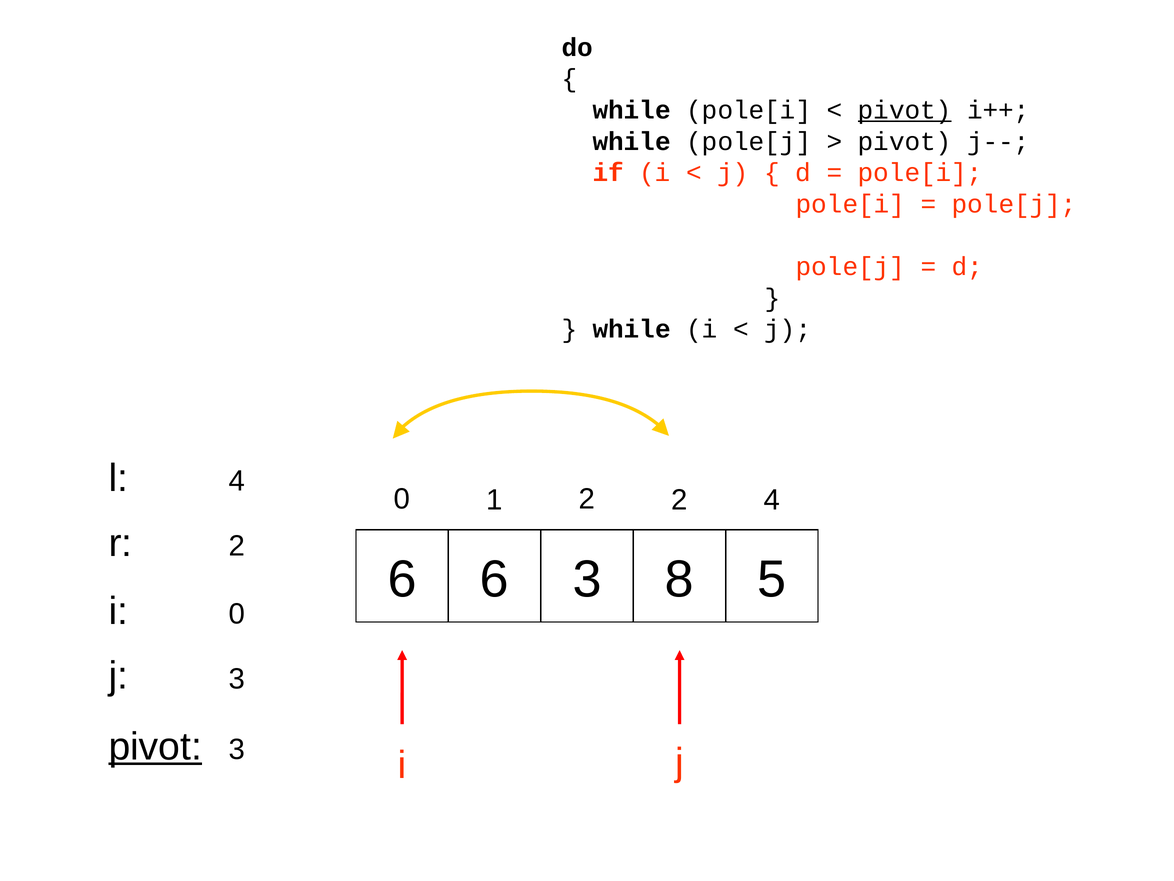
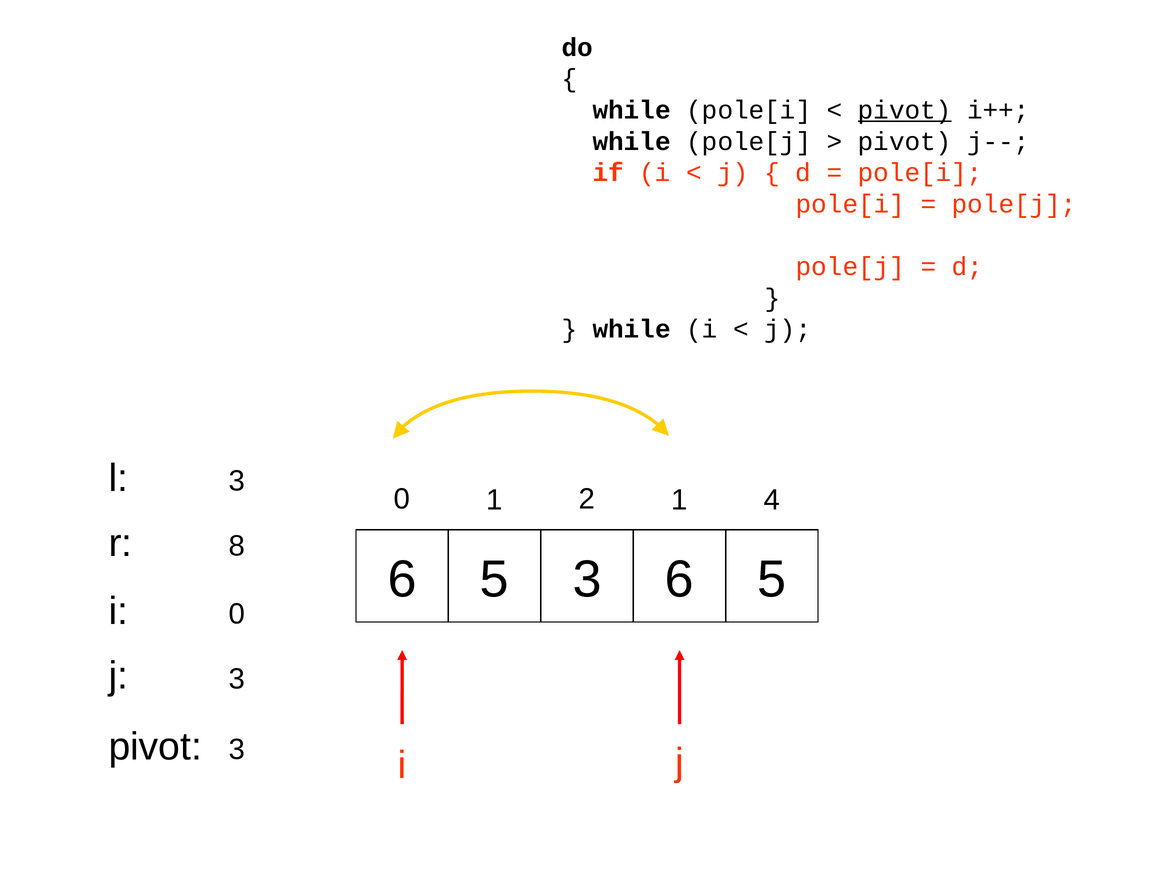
l 4: 4 -> 3
2 2: 2 -> 1
r 2: 2 -> 8
6 at (495, 579): 6 -> 5
3 8: 8 -> 6
pivot at (155, 746) underline: present -> none
